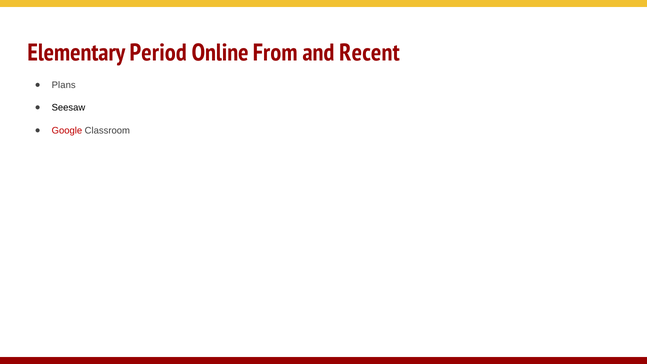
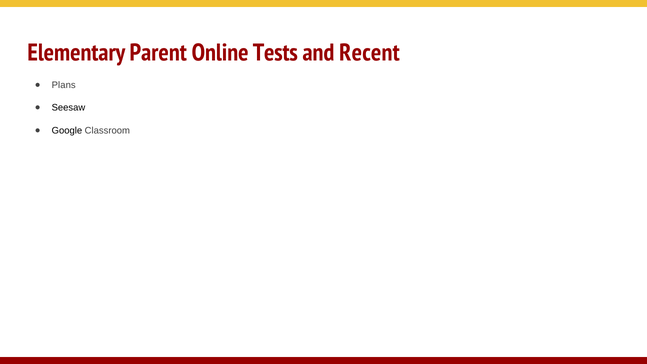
Period: Period -> Parent
From: From -> Tests
Google colour: red -> black
